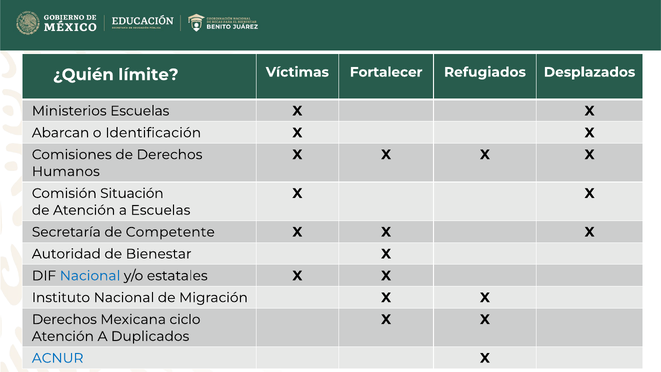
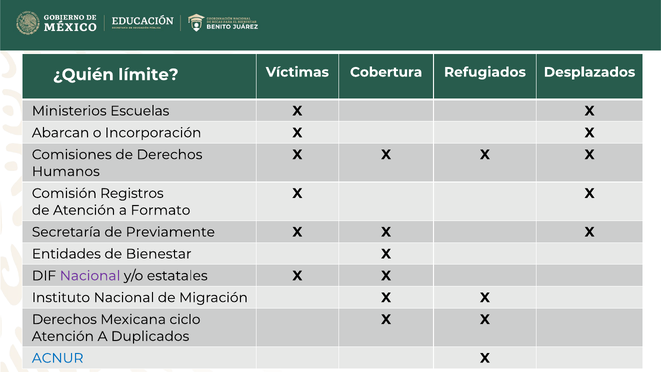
Fortalecer: Fortalecer -> Cobertura
Identificación: Identificación -> Incorporación
Situación: Situación -> Registros
a Escuelas: Escuelas -> Formato
Competente: Competente -> Previamente
Autoridad: Autoridad -> Entidades
Nacional at (90, 276) colour: blue -> purple
